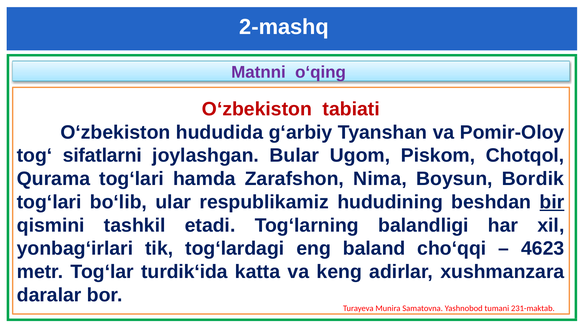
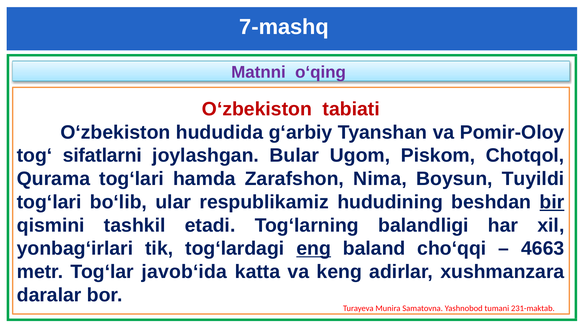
2-mashq: 2-mashq -> 7-mashq
Bordik: Bordik -> Tuyildi
eng underline: none -> present
4623: 4623 -> 4663
turdik‘ida: turdik‘ida -> javob‘ida
